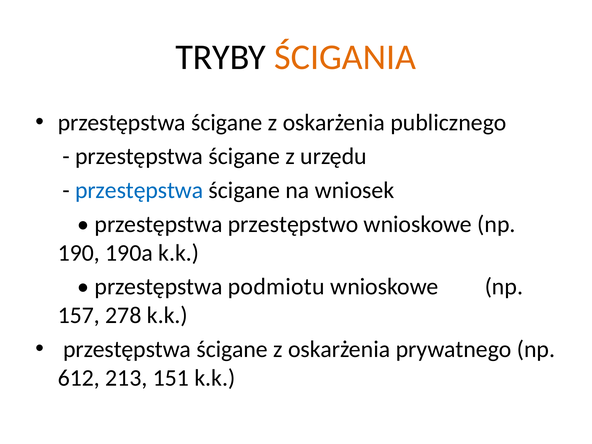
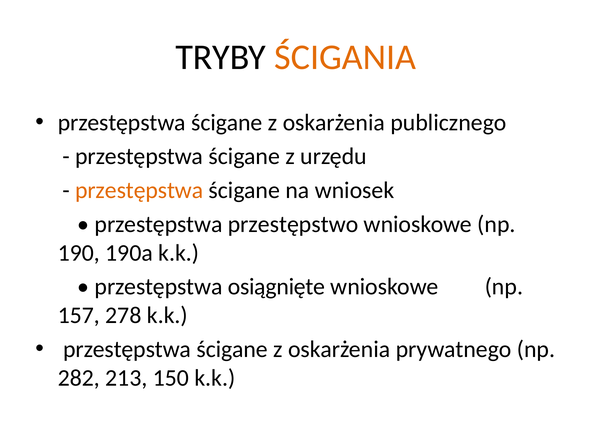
przestępstwa at (139, 190) colour: blue -> orange
podmiotu: podmiotu -> osiągnięte
612: 612 -> 282
151: 151 -> 150
